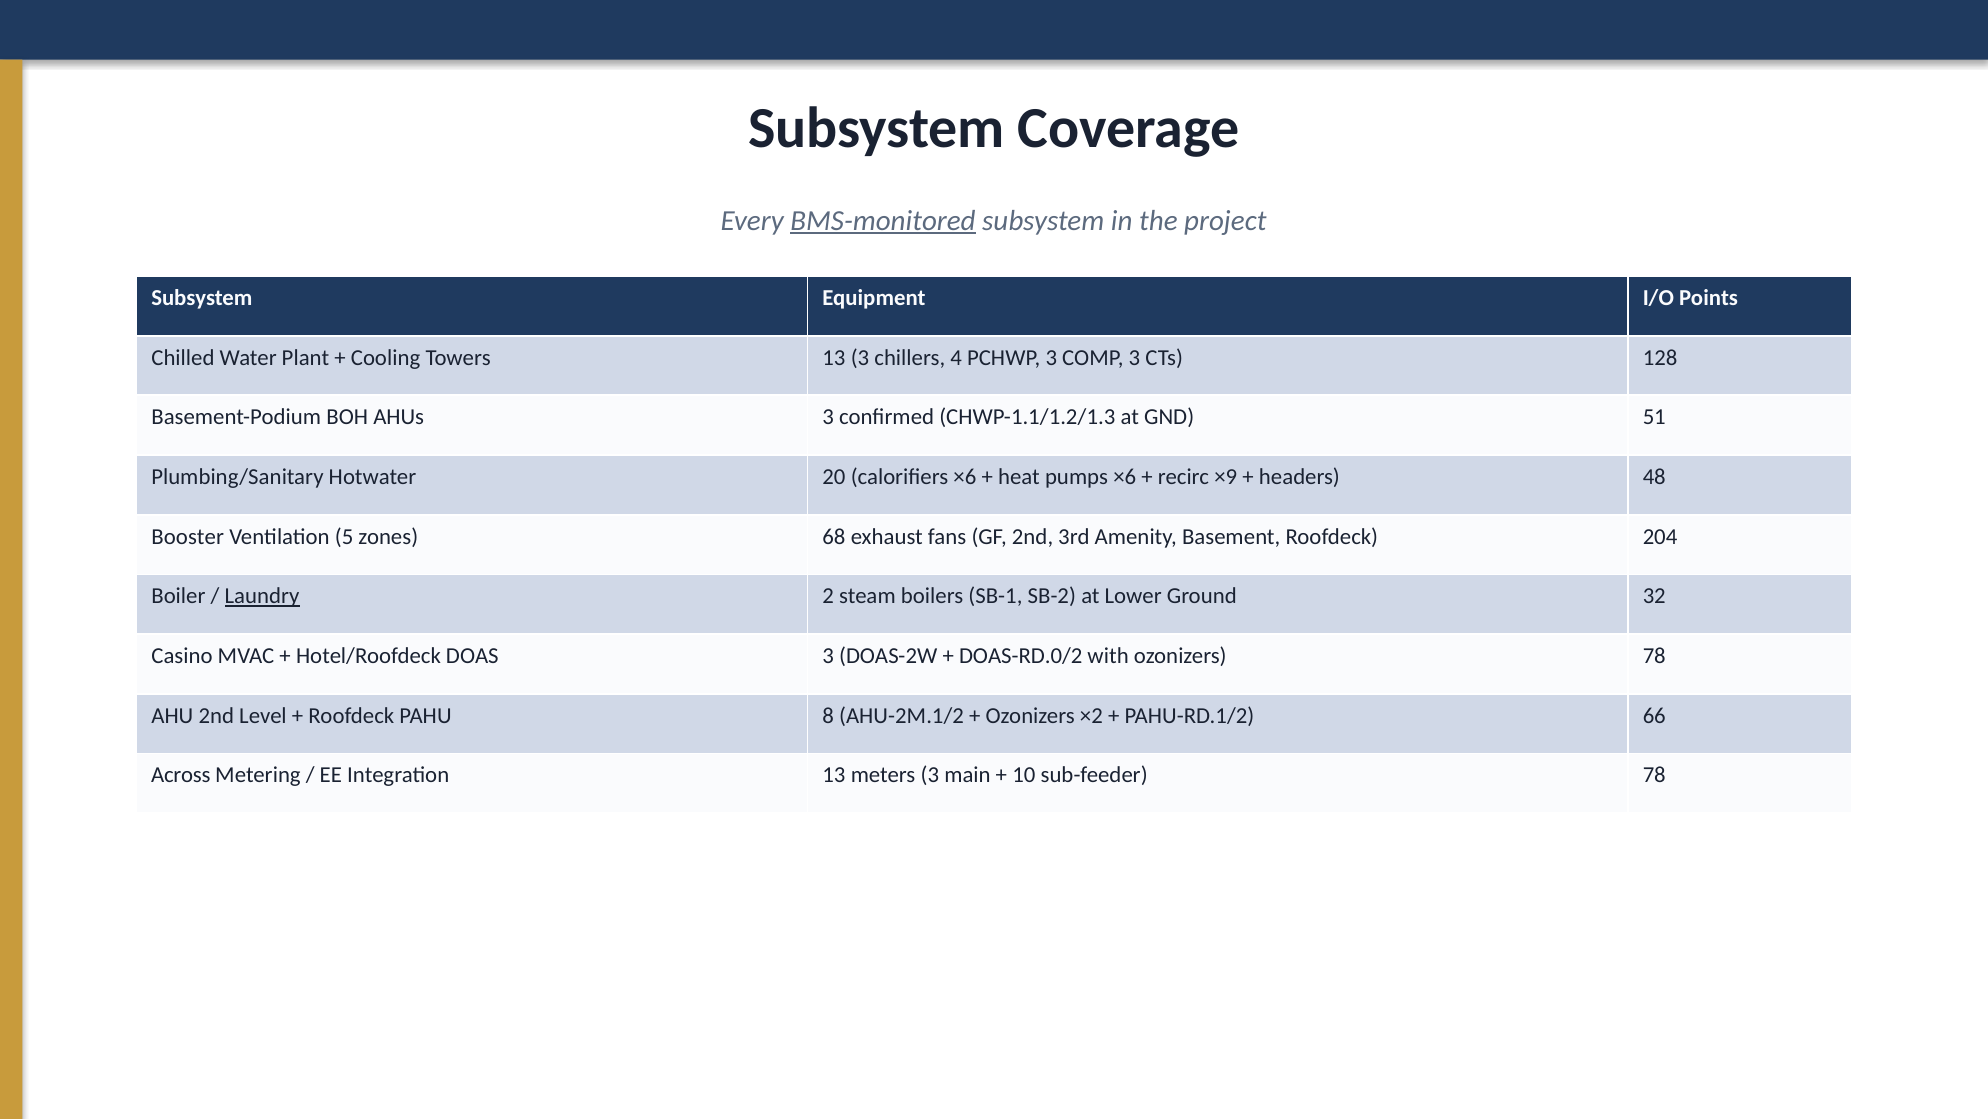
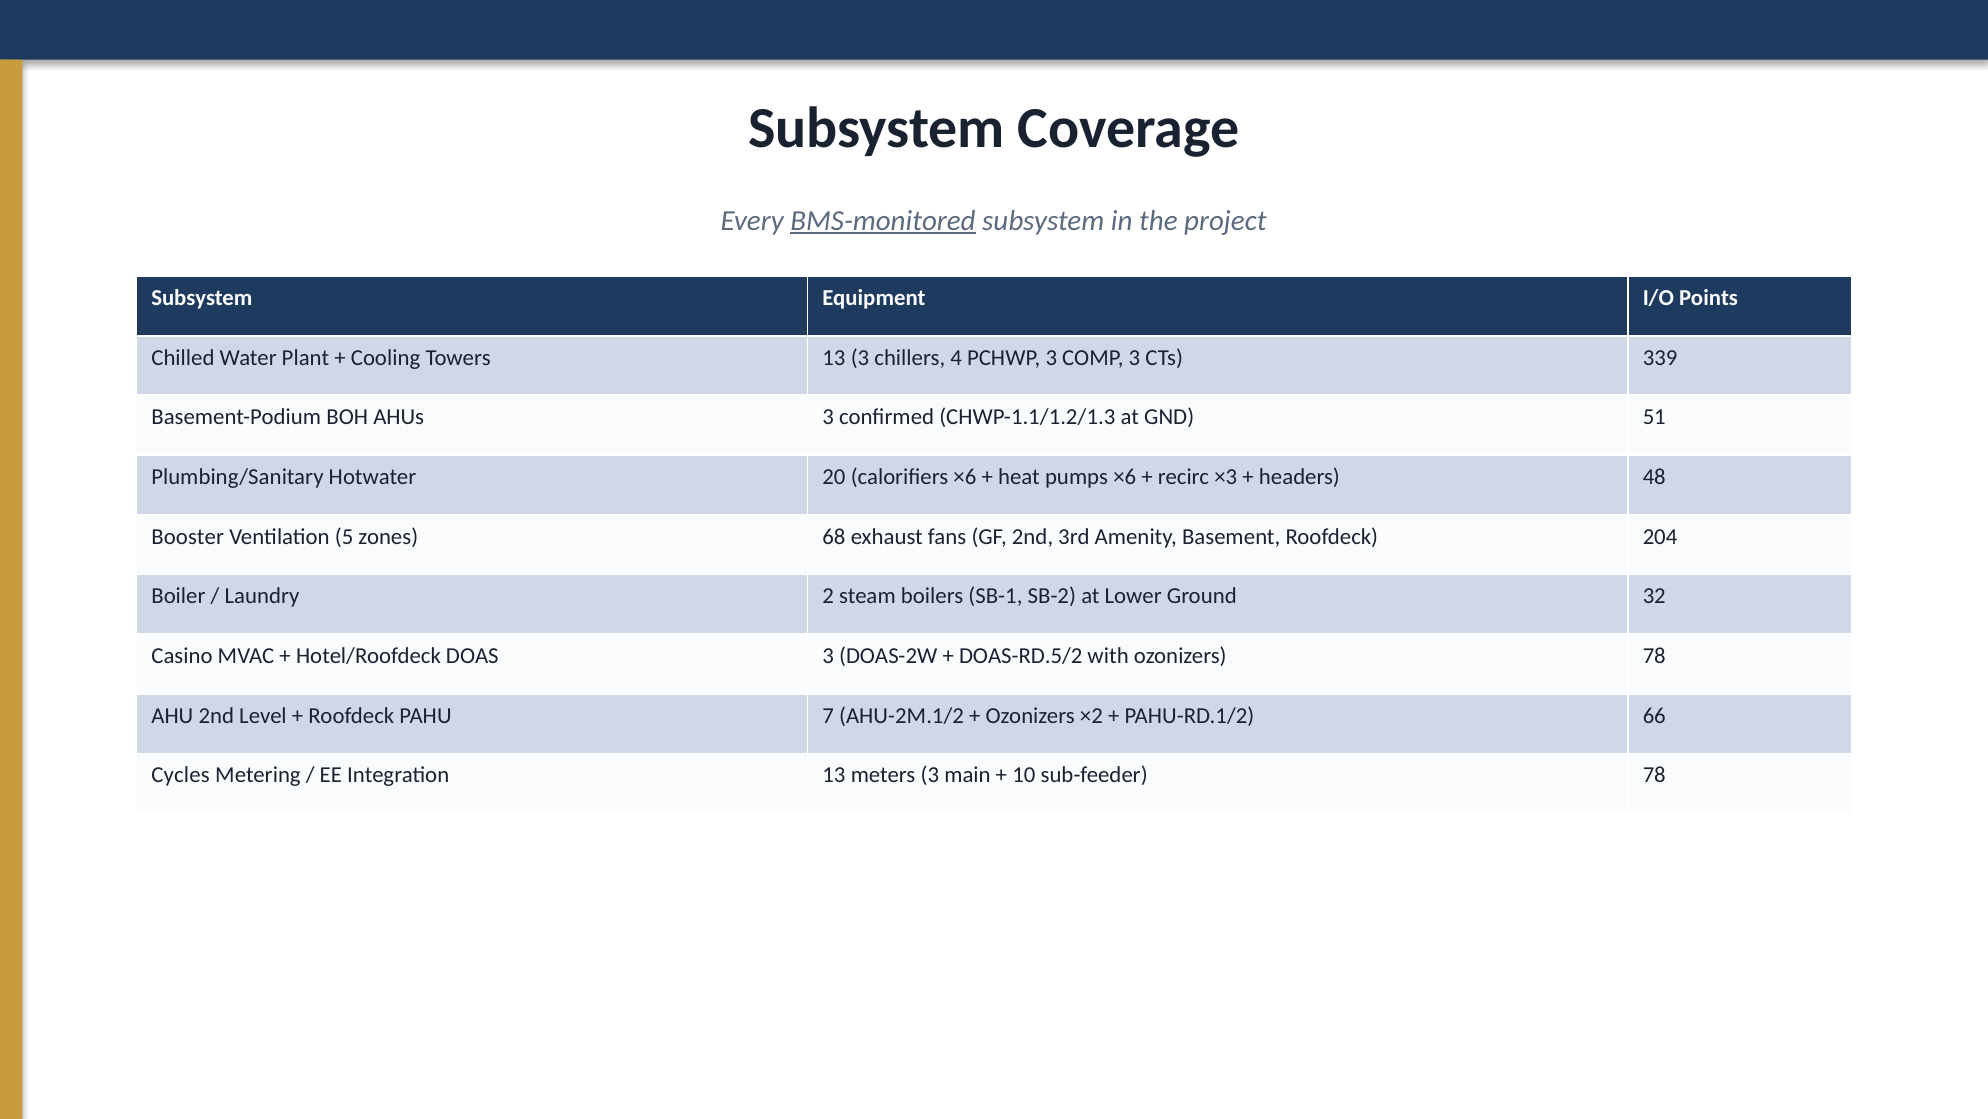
128: 128 -> 339
×9: ×9 -> ×3
Laundry underline: present -> none
DOAS-RD.0/2: DOAS-RD.0/2 -> DOAS-RD.5/2
8: 8 -> 7
Across: Across -> Cycles
